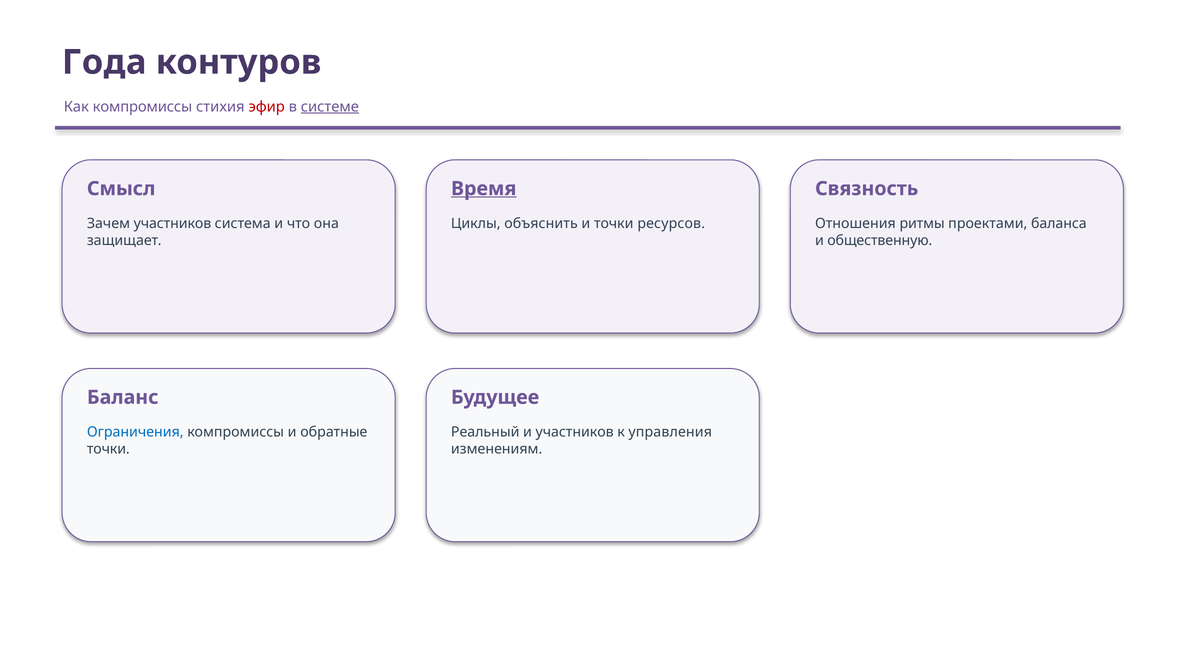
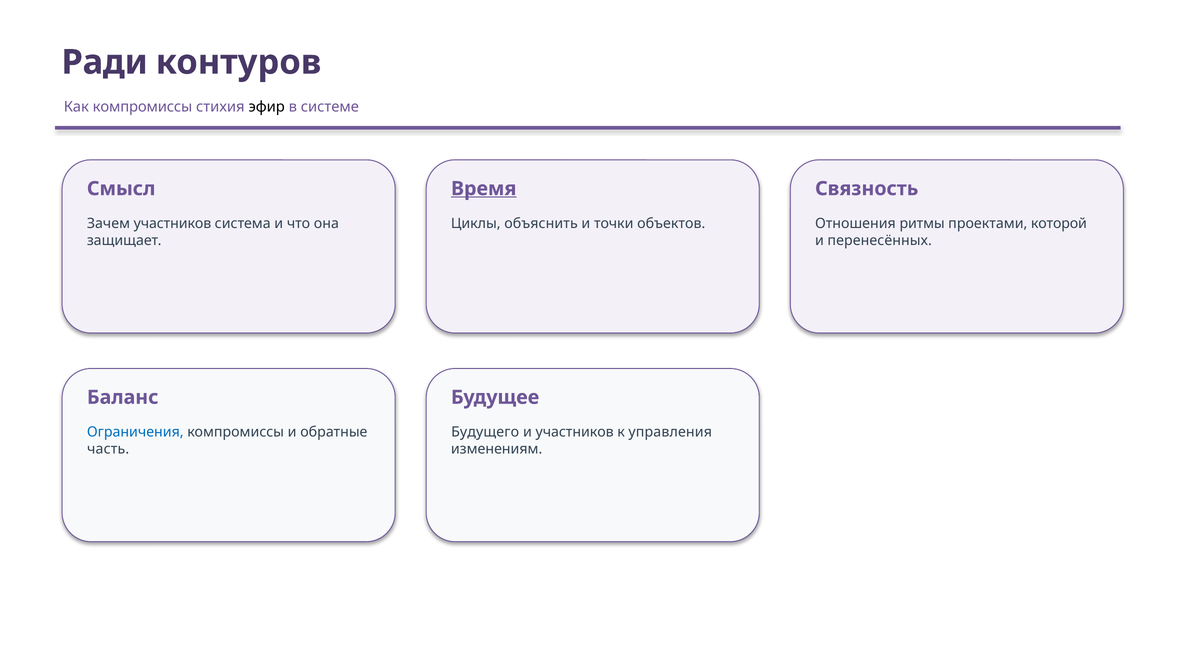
Года: Года -> Ради
эфир colour: red -> black
системе underline: present -> none
ресурсов: ресурсов -> объектов
баланса: баланса -> которой
общественную: общественную -> перенесённых
Реальный: Реальный -> Будущего
точки at (108, 449): точки -> часть
